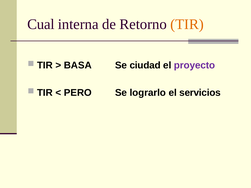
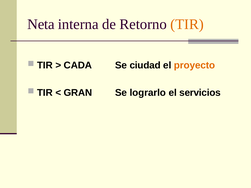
Cual: Cual -> Neta
BASA: BASA -> CADA
proyecto colour: purple -> orange
PERO: PERO -> GRAN
